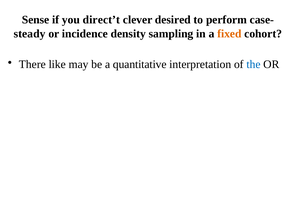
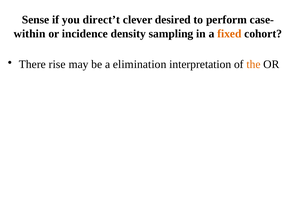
steady: steady -> within
like: like -> rise
quantitative: quantitative -> elimination
the colour: blue -> orange
